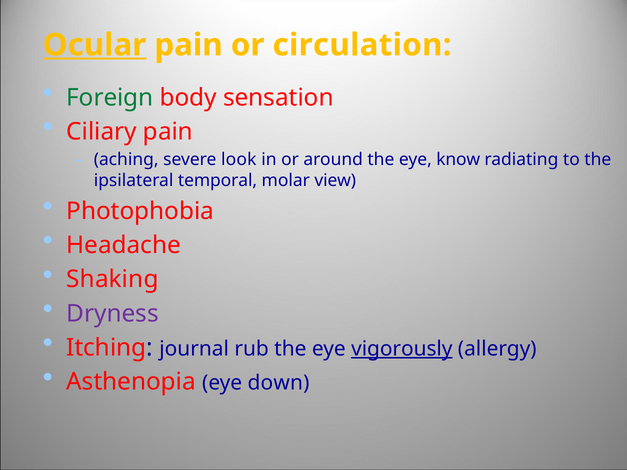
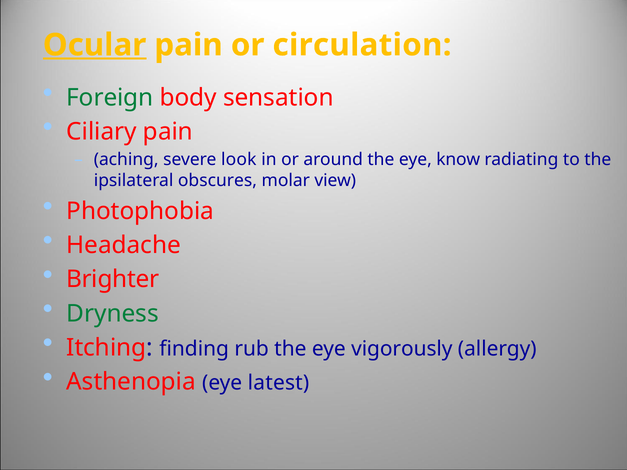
temporal: temporal -> obscures
Shaking: Shaking -> Brighter
Dryness colour: purple -> green
journal: journal -> finding
vigorously underline: present -> none
down: down -> latest
